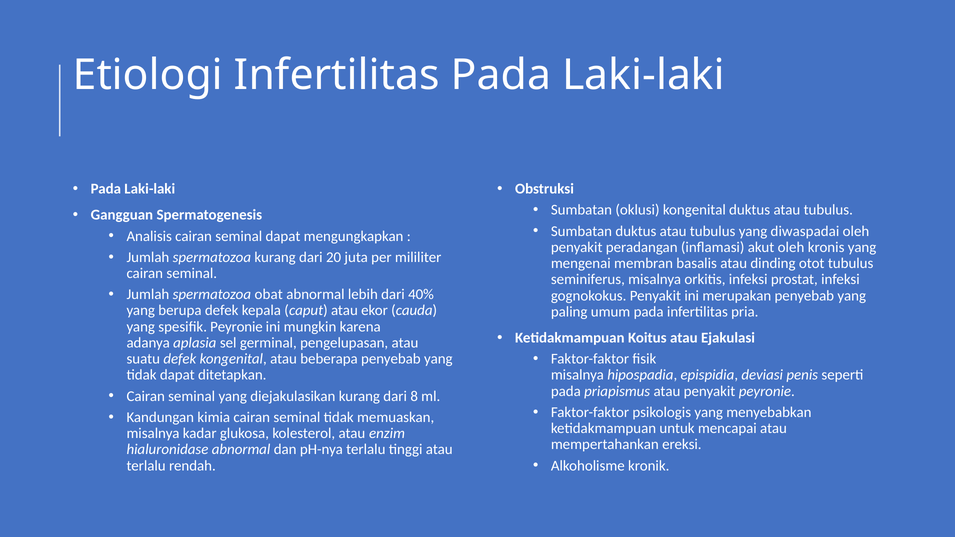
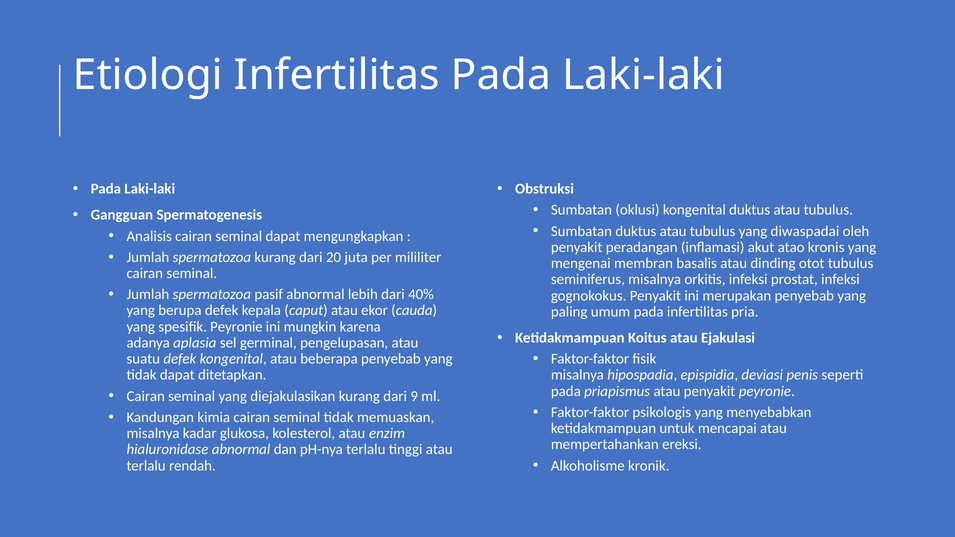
akut oleh: oleh -> atao
obat: obat -> pasif
8: 8 -> 9
